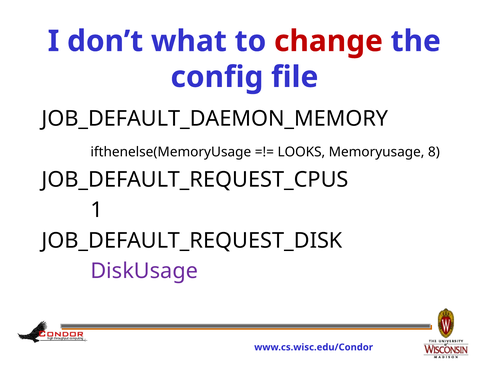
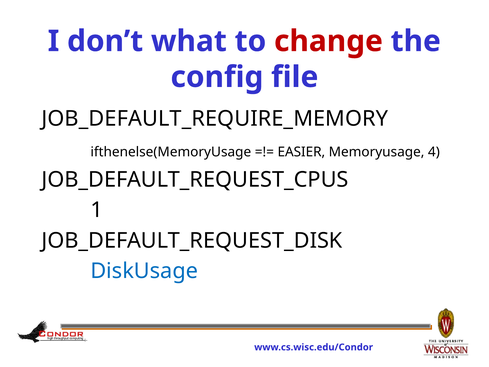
JOB_DEFAULT_DAEMON_MEMORY: JOB_DEFAULT_DAEMON_MEMORY -> JOB_DEFAULT_REQUIRE_MEMORY
LOOKS: LOOKS -> EASIER
8: 8 -> 4
DiskUsage colour: purple -> blue
